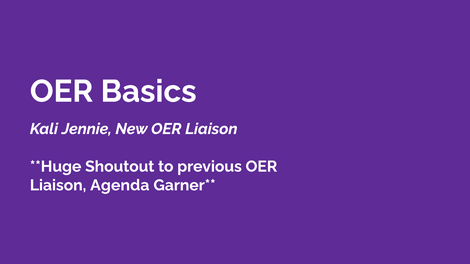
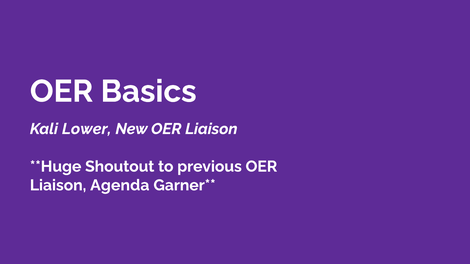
Jennie: Jennie -> Lower
